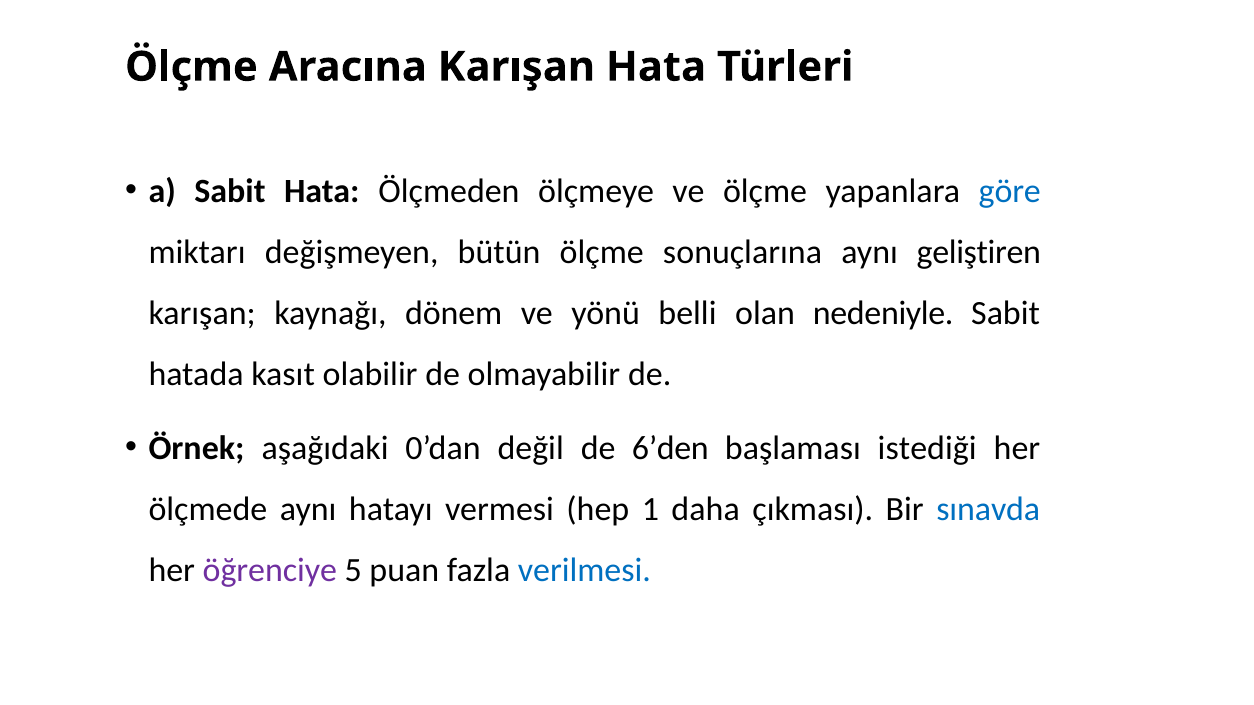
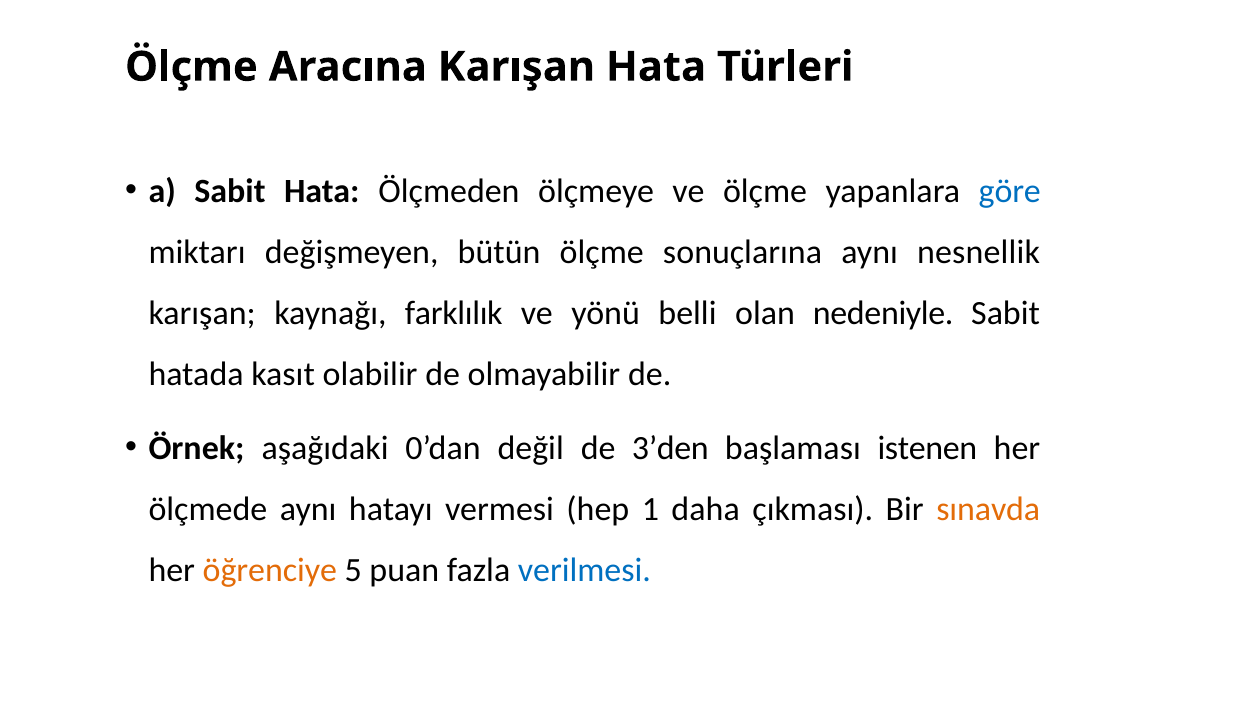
geliştiren: geliştiren -> nesnellik
dönem: dönem -> farklılık
6’den: 6’den -> 3’den
istediği: istediği -> istenen
sınavda colour: blue -> orange
öğrenciye colour: purple -> orange
